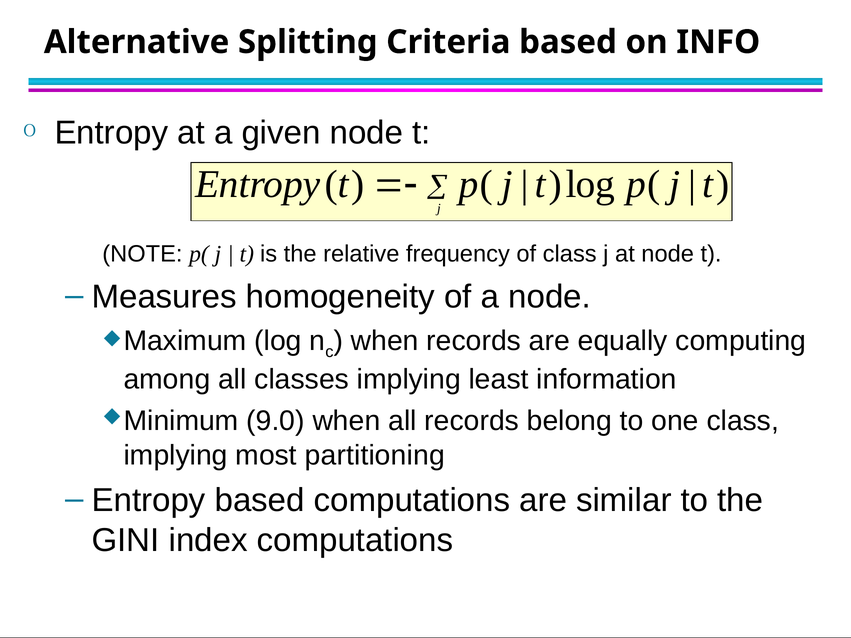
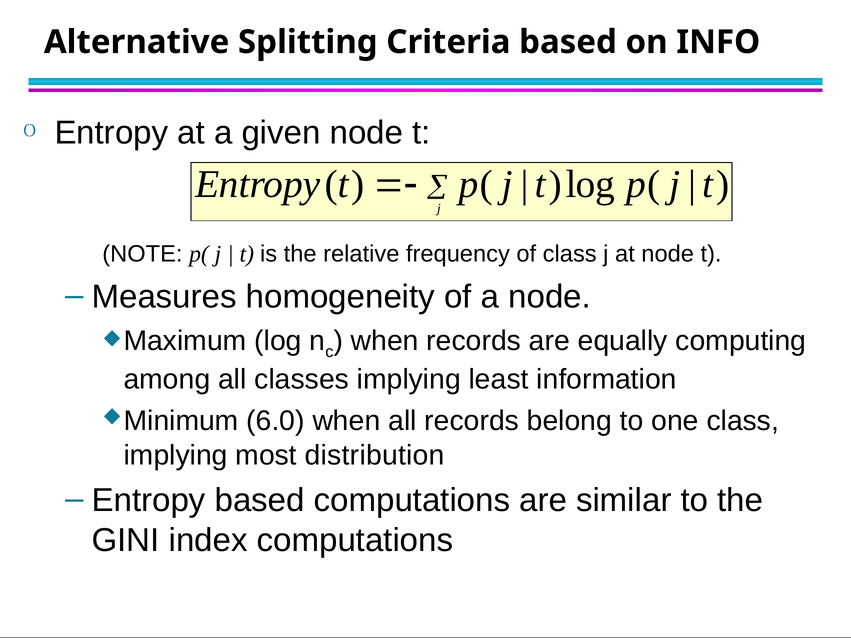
9.0: 9.0 -> 6.0
partitioning: partitioning -> distribution
